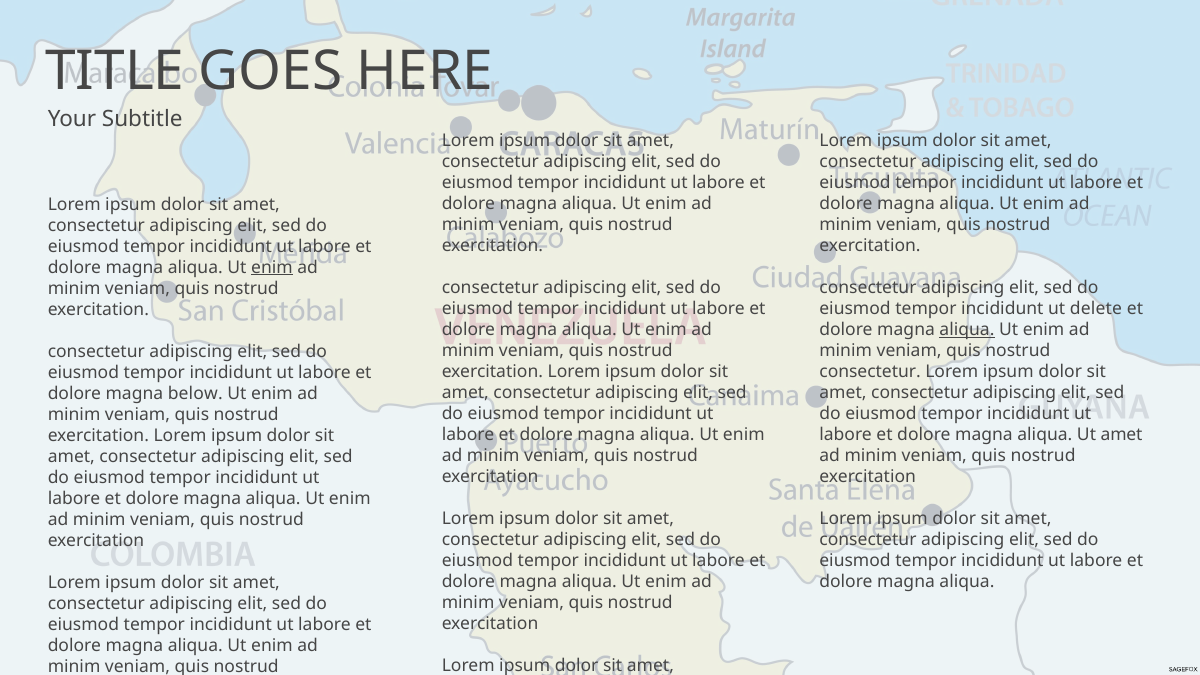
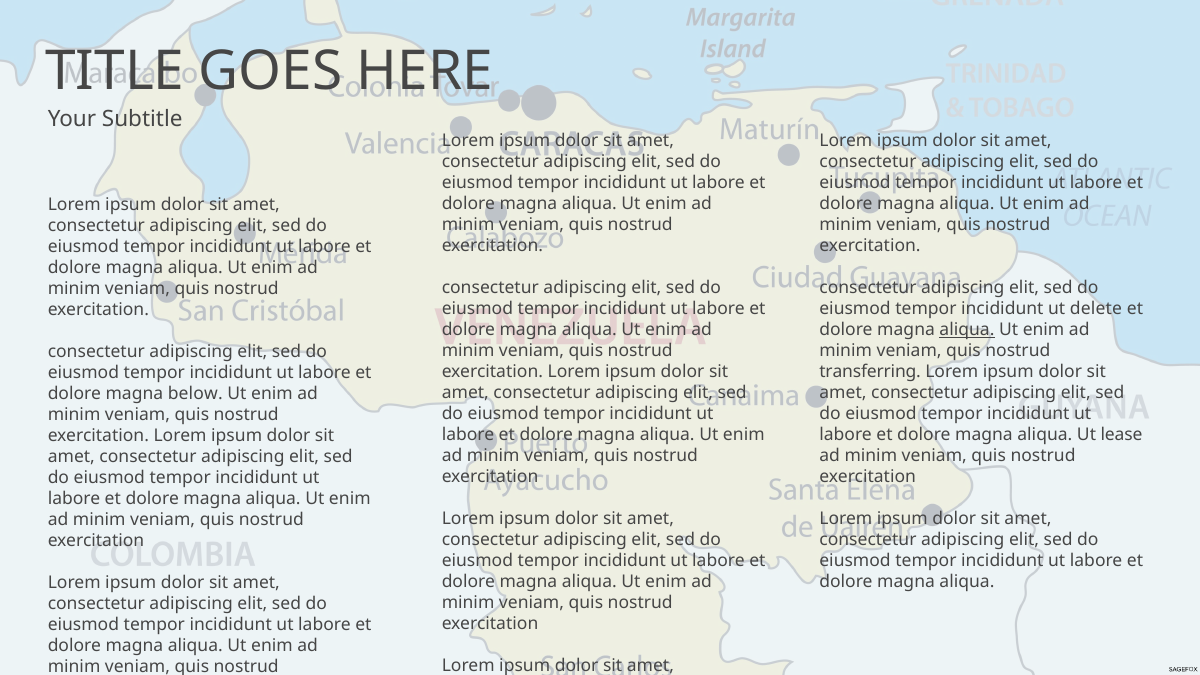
enim at (272, 267) underline: present -> none
consectetur at (870, 372): consectetur -> transferring
Ut amet: amet -> lease
